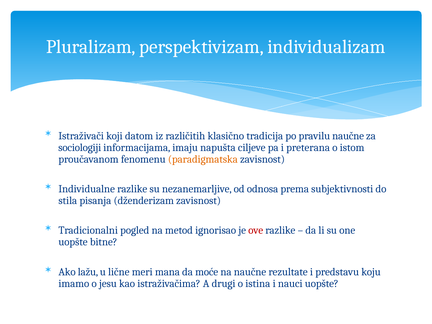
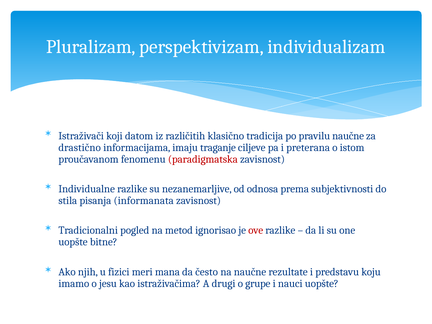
sociologiji: sociologiji -> drastično
napušta: napušta -> traganje
paradigmatska colour: orange -> red
dženderizam: dženderizam -> informanata
lažu: lažu -> njih
lične: lične -> fizici
moće: moće -> često
istina: istina -> grupe
